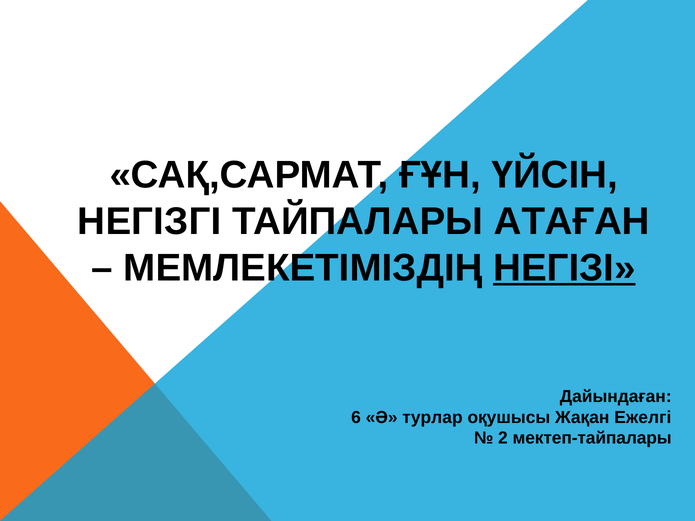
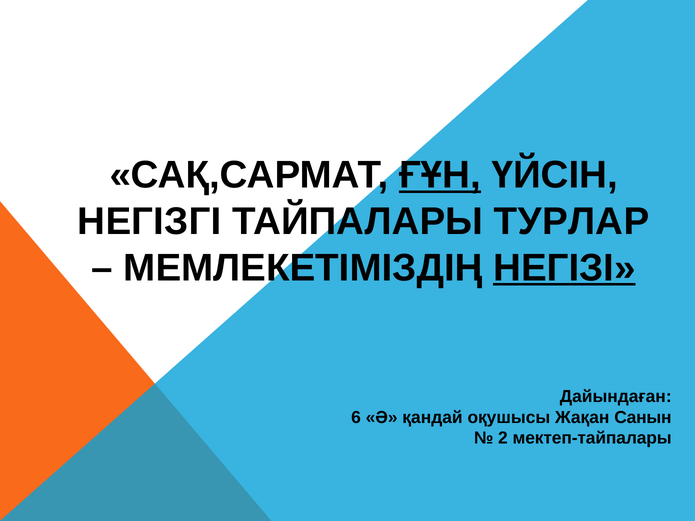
ҒҰН underline: none -> present
АТАҒАН: АТАҒАН -> ТУРЛАР
турлар: турлар -> қандай
Ежелгі: Ежелгі -> Сaнын
